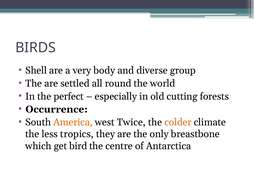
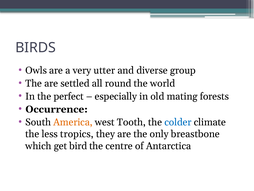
Shell: Shell -> Owls
body: body -> utter
cutting: cutting -> mating
Twice: Twice -> Tooth
colder colour: orange -> blue
